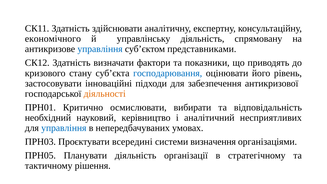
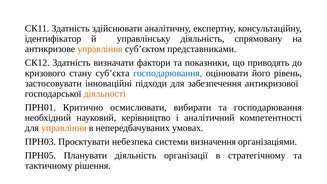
економічного: економічного -> ідентифікатор
управління at (100, 49) colour: blue -> orange
та відповідальність: відповідальність -> господарювання
несприятливих: несприятливих -> компетентності
управління at (64, 128) colour: blue -> orange
всередині: всередині -> небезпека
